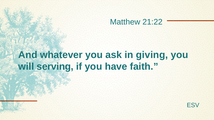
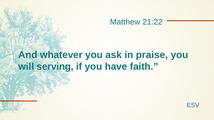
giving: giving -> praise
